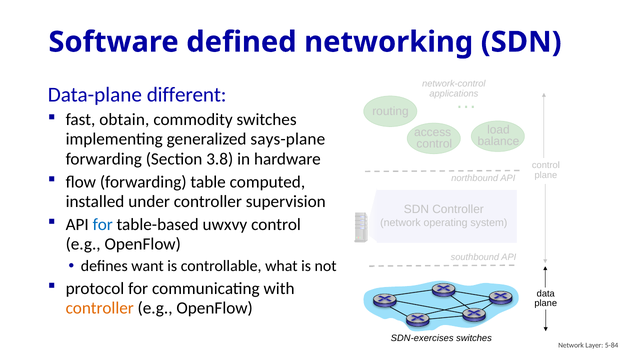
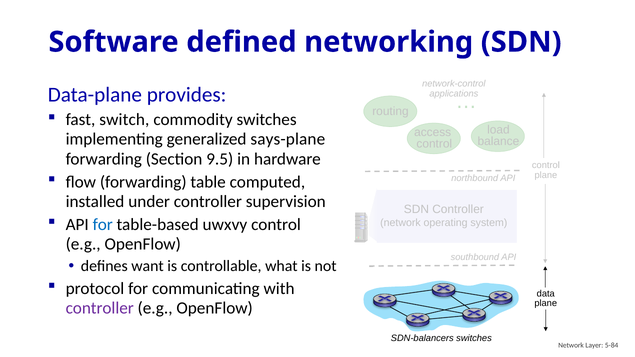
different: different -> provides
obtain: obtain -> switch
3.8: 3.8 -> 9.5
controller at (100, 308) colour: orange -> purple
SDN-exercises: SDN-exercises -> SDN-balancers
